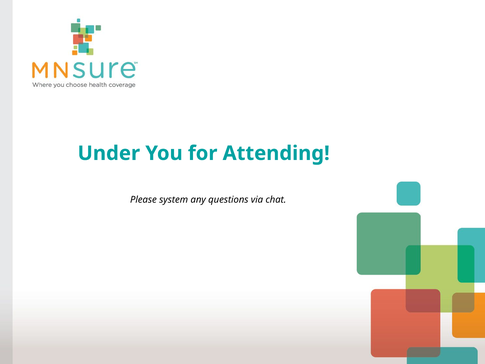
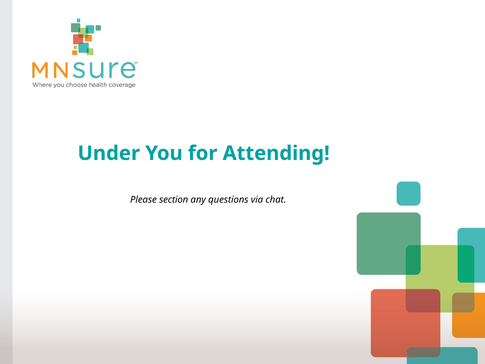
system: system -> section
